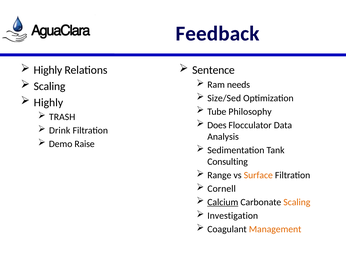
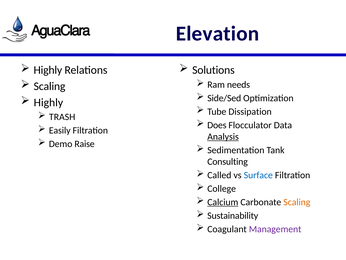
Feedback: Feedback -> Elevation
Sentence: Sentence -> Solutions
Size/Sed: Size/Sed -> Side/Sed
Philosophy: Philosophy -> Dissipation
Drink: Drink -> Easily
Analysis underline: none -> present
Range: Range -> Called
Surface colour: orange -> blue
Cornell: Cornell -> College
Investigation: Investigation -> Sustainability
Management colour: orange -> purple
